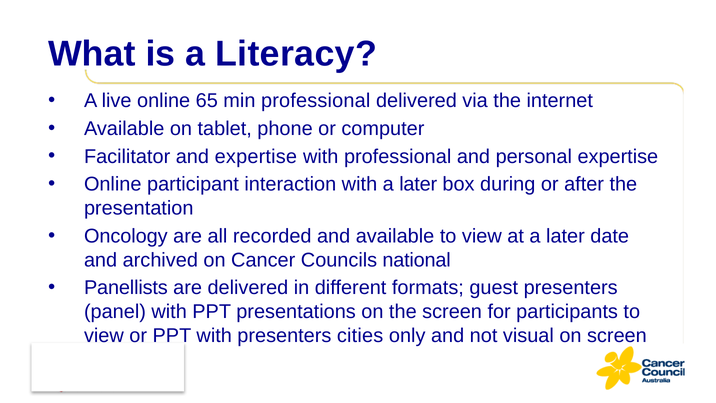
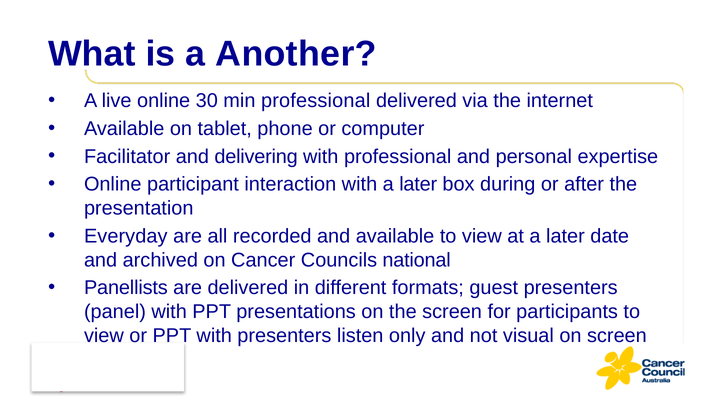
Literacy: Literacy -> Another
65: 65 -> 30
and expertise: expertise -> delivering
Oncology: Oncology -> Everyday
cities: cities -> listen
